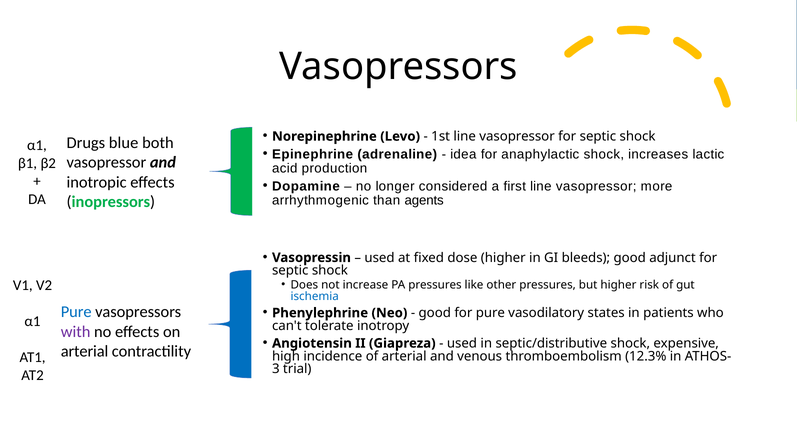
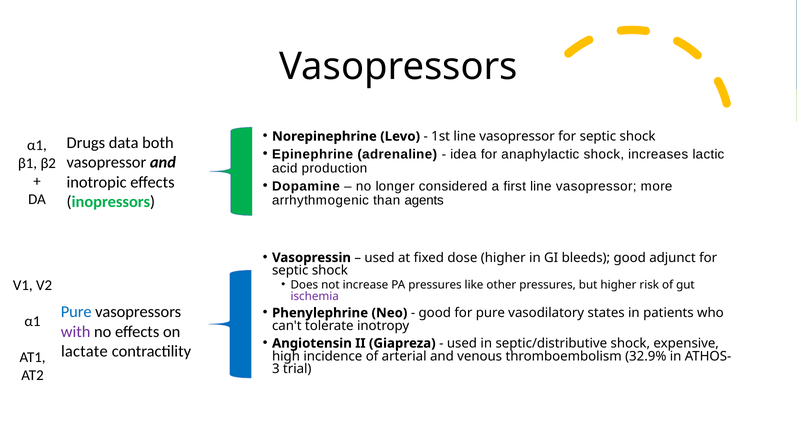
blue: blue -> data
ischemia colour: blue -> purple
arterial at (85, 352): arterial -> lactate
12.3%: 12.3% -> 32.9%
